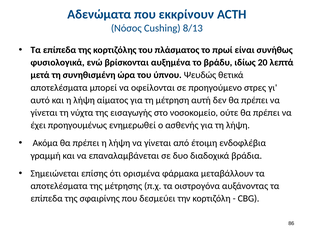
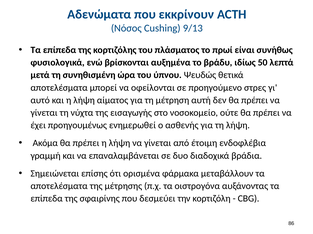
8/13: 8/13 -> 9/13
20: 20 -> 50
